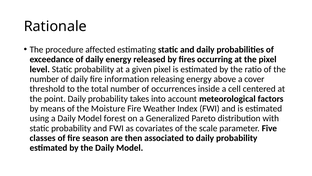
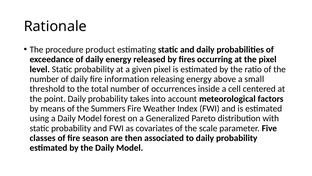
affected: affected -> product
cover: cover -> small
Moisture: Moisture -> Summers
